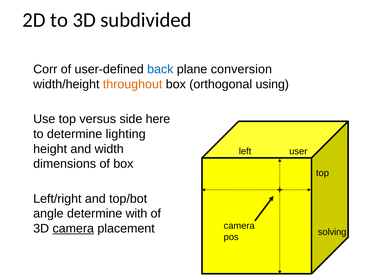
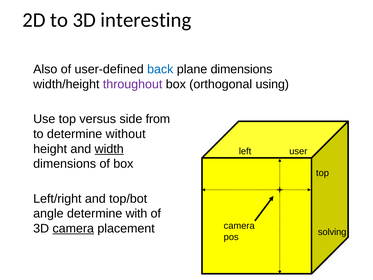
subdivided: subdivided -> interesting
Corr: Corr -> Also
plane conversion: conversion -> dimensions
throughout colour: orange -> purple
here: here -> from
lighting: lighting -> without
width underline: none -> present
